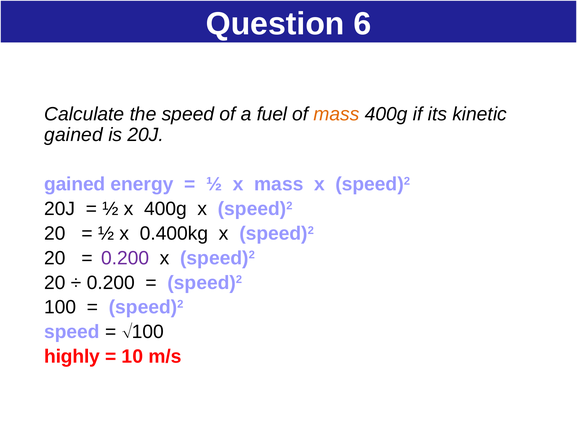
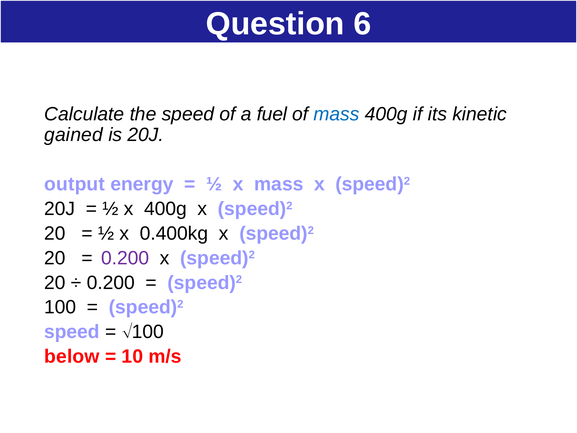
mass at (336, 114) colour: orange -> blue
gained at (75, 184): gained -> output
highly: highly -> below
